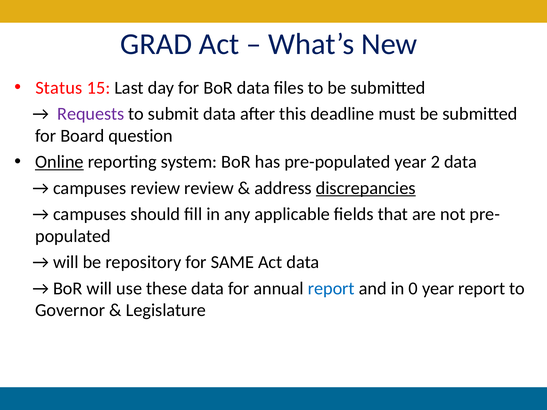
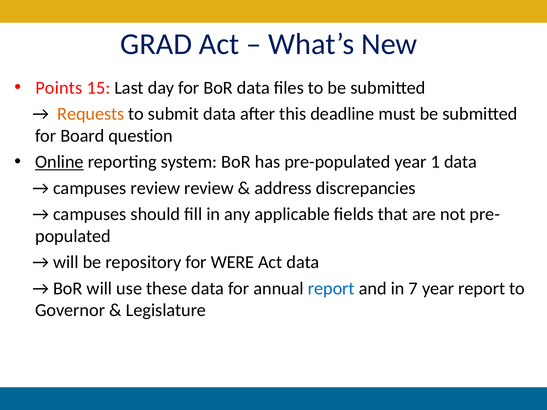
Status: Status -> Points
Requests colour: purple -> orange
2: 2 -> 1
discrepancies underline: present -> none
SAME: SAME -> WERE
0: 0 -> 7
